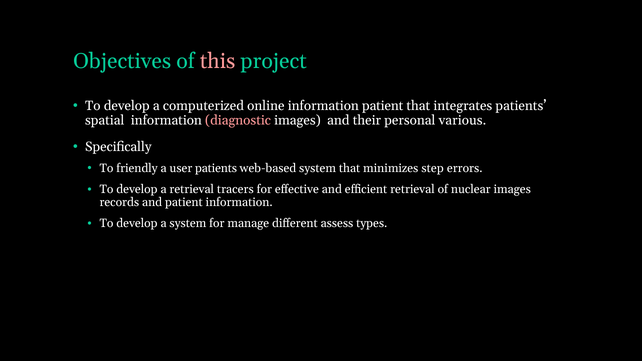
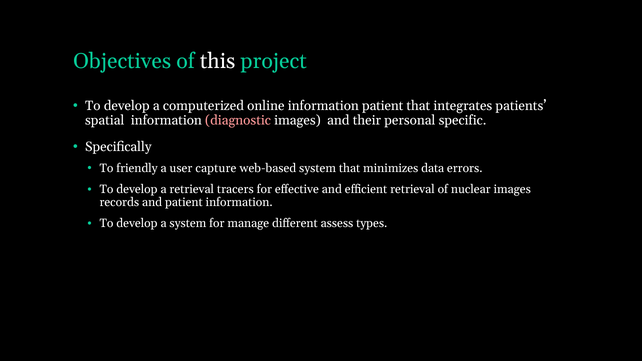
this colour: pink -> white
various: various -> specific
user patients: patients -> capture
step: step -> data
